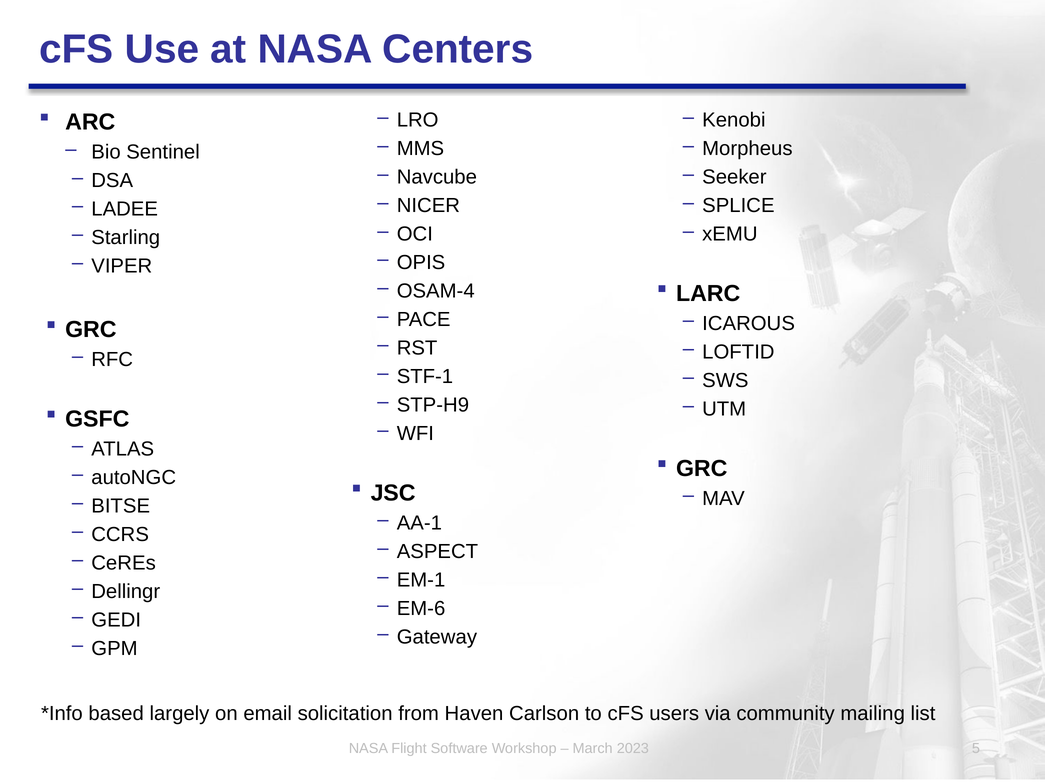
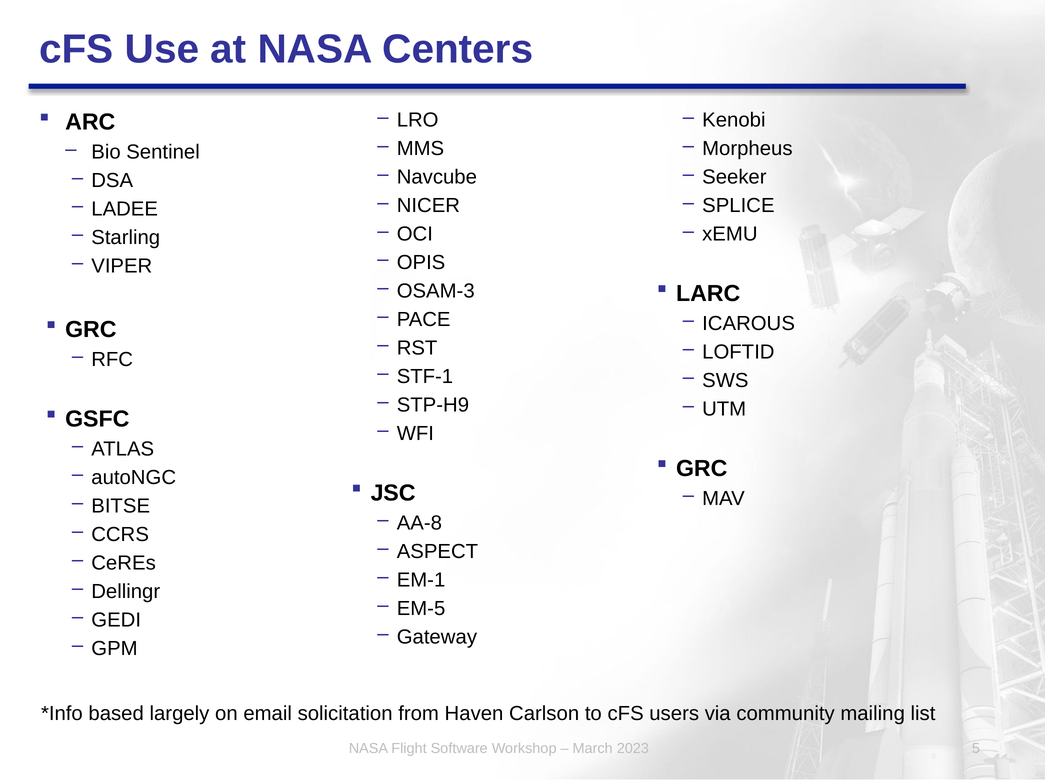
OSAM-4: OSAM-4 -> OSAM-3
AA-1: AA-1 -> AA-8
EM-6: EM-6 -> EM-5
